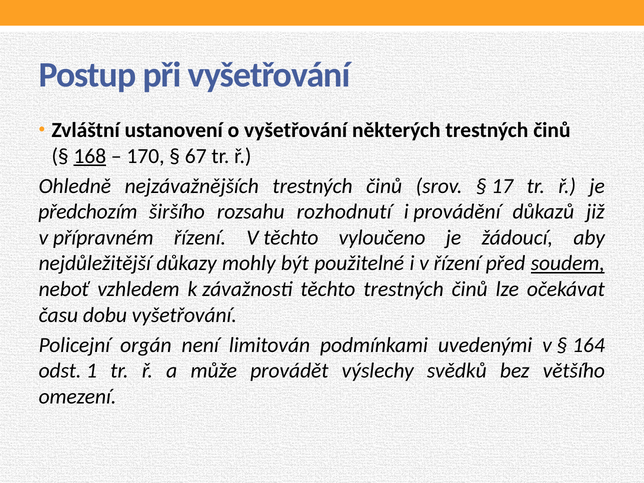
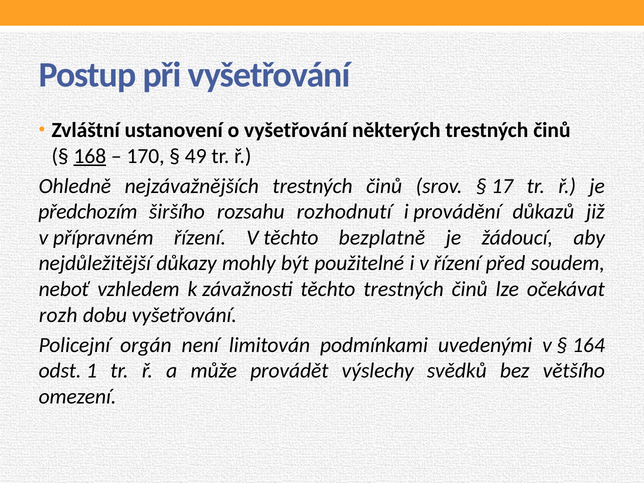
67: 67 -> 49
vyloučeno: vyloučeno -> bezplatně
soudem underline: present -> none
času: času -> rozh
